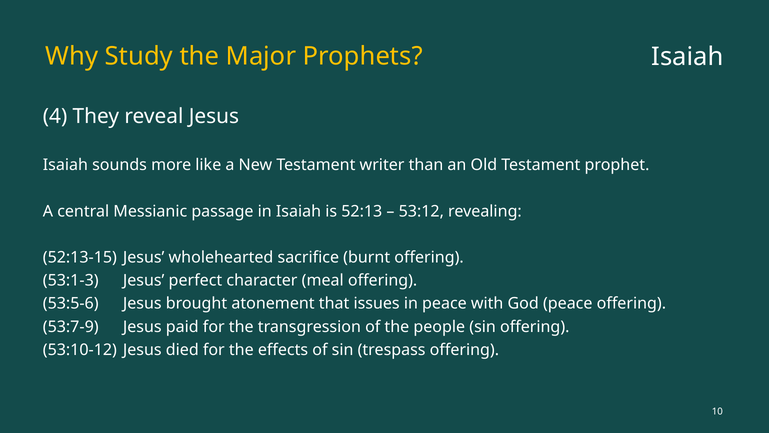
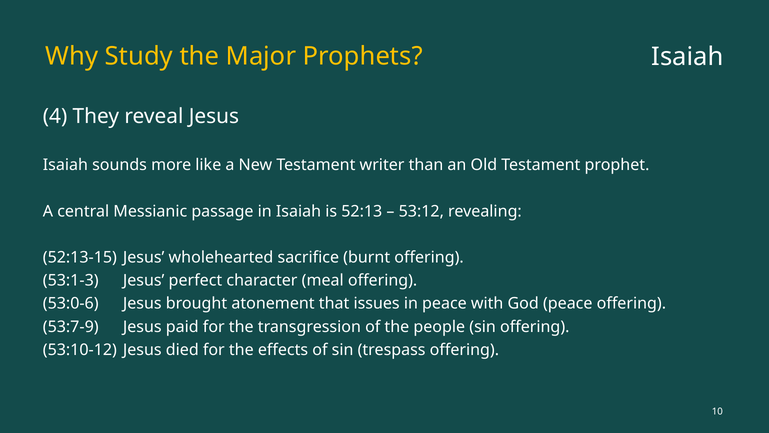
53:5-6: 53:5-6 -> 53:0-6
